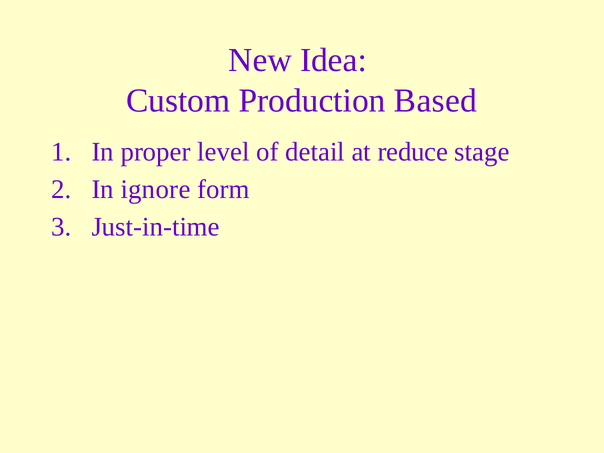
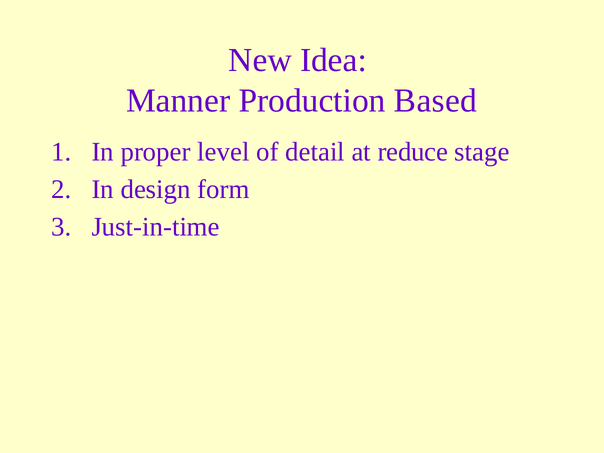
Custom: Custom -> Manner
ignore: ignore -> design
